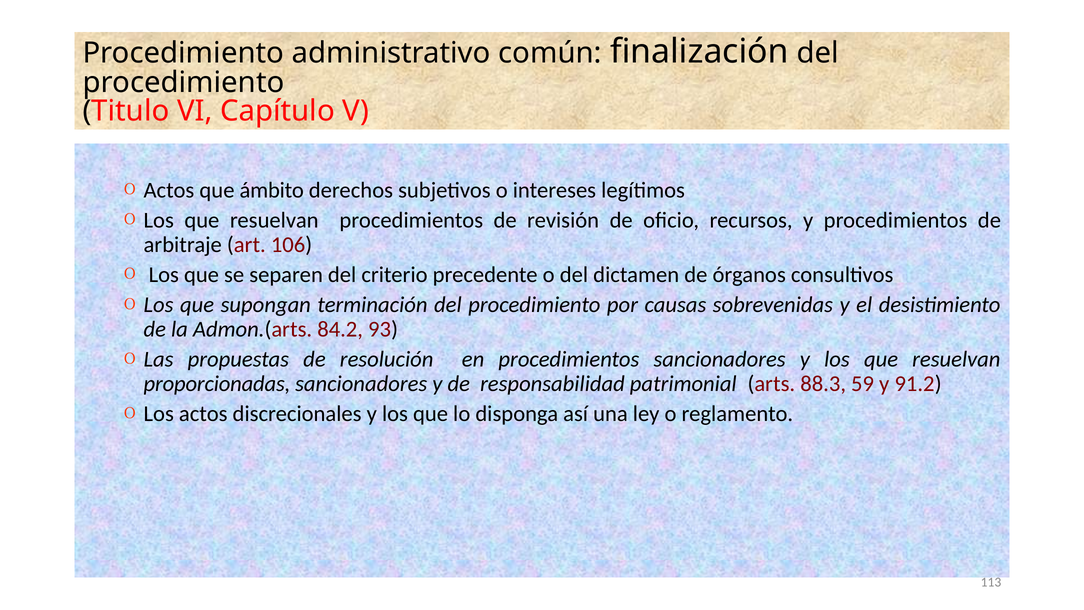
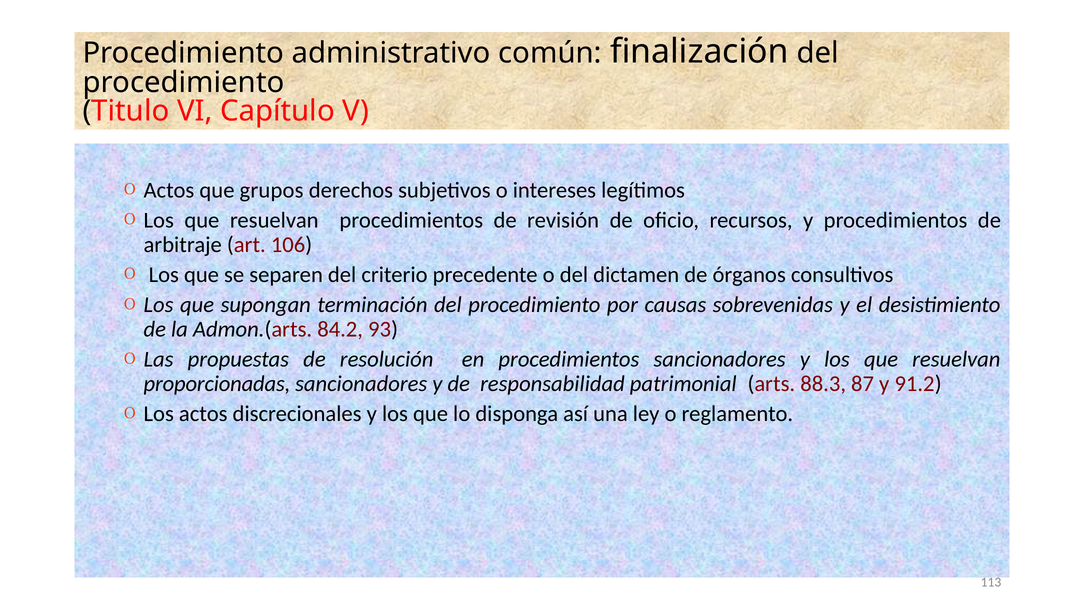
ámbito: ámbito -> grupos
59: 59 -> 87
